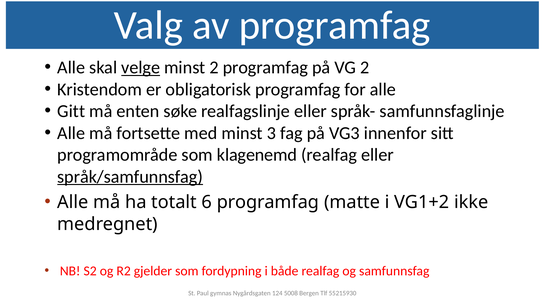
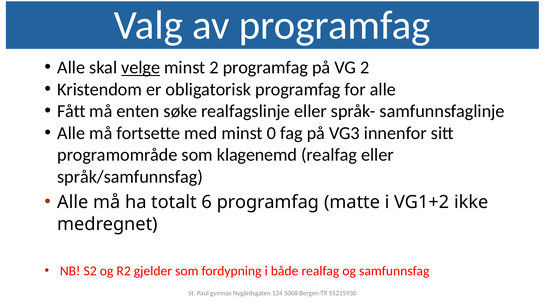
Gitt: Gitt -> Fått
3: 3 -> 0
språk/samfunnsfag underline: present -> none
